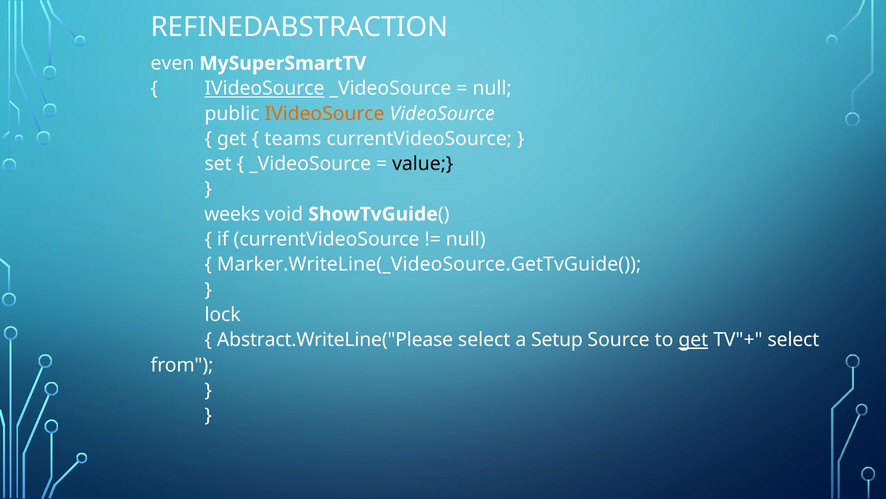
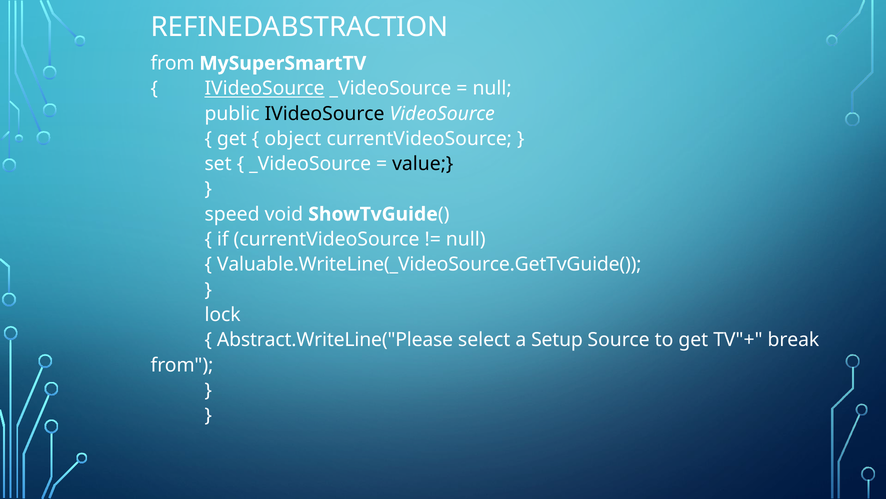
even at (172, 63): even -> from
IVideoSource at (325, 113) colour: orange -> black
teams: teams -> object
weeks: weeks -> speed
Marker.WriteLine(_VideoSource.GetTvGuide(: Marker.WriteLine(_VideoSource.GetTvGuide( -> Valuable.WriteLine(_VideoSource.GetTvGuide(
get at (693, 340) underline: present -> none
TV"+ select: select -> break
